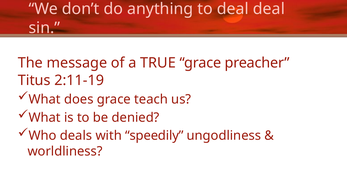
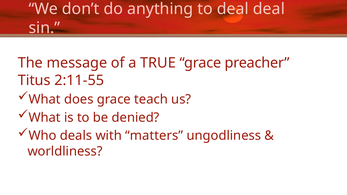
2:11-19: 2:11-19 -> 2:11-55
speedily: speedily -> matters
